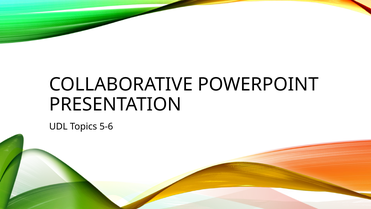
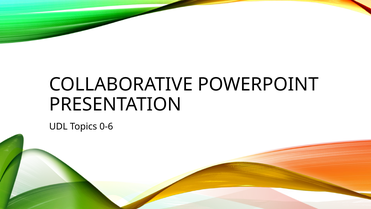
5-6: 5-6 -> 0-6
